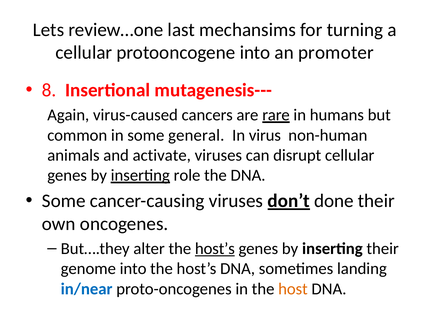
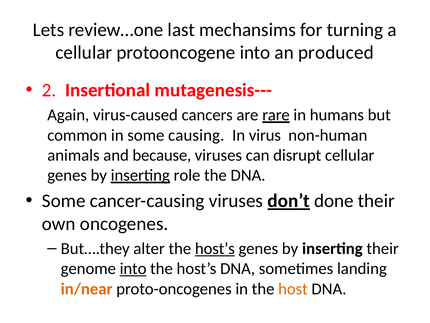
promoter: promoter -> produced
8: 8 -> 2
general: general -> causing
activate: activate -> because
into at (133, 268) underline: none -> present
in/near colour: blue -> orange
